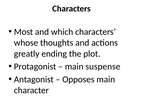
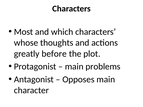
ending: ending -> before
suspense: suspense -> problems
